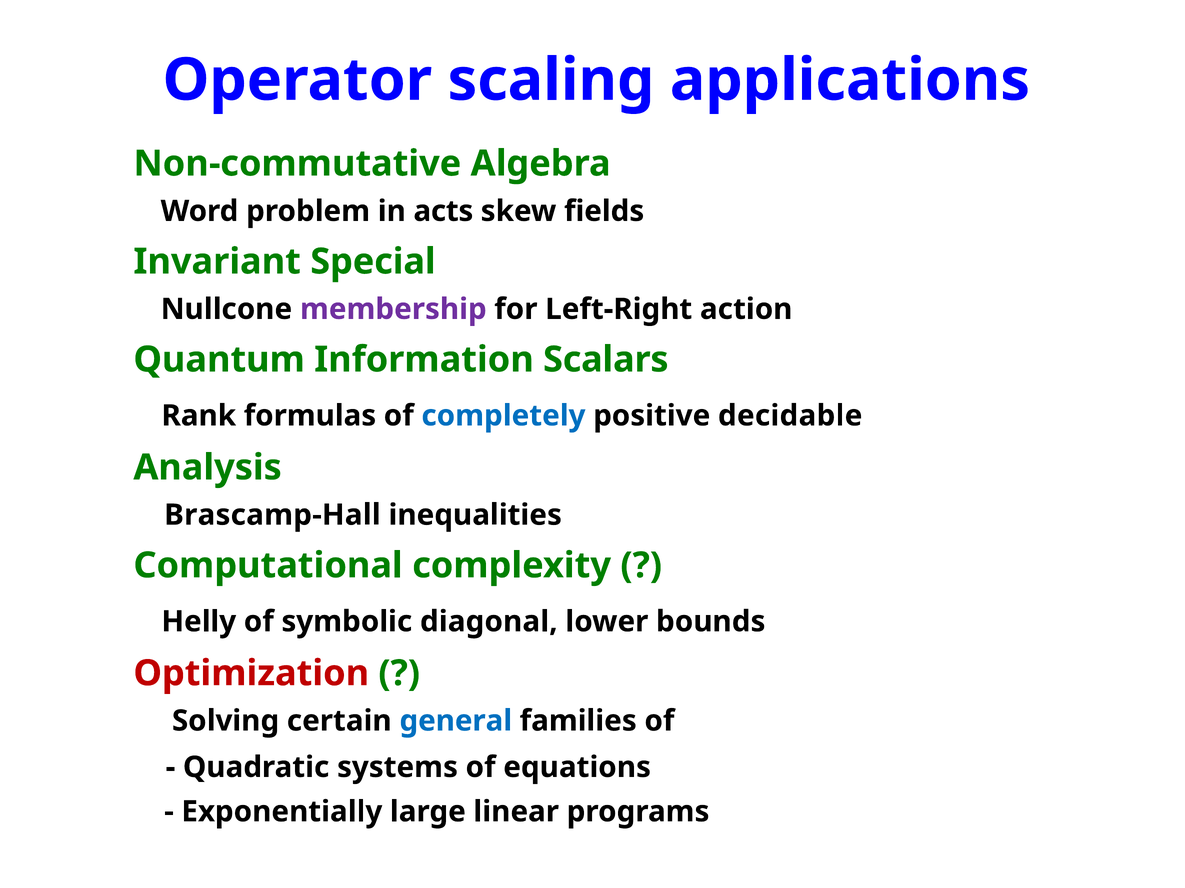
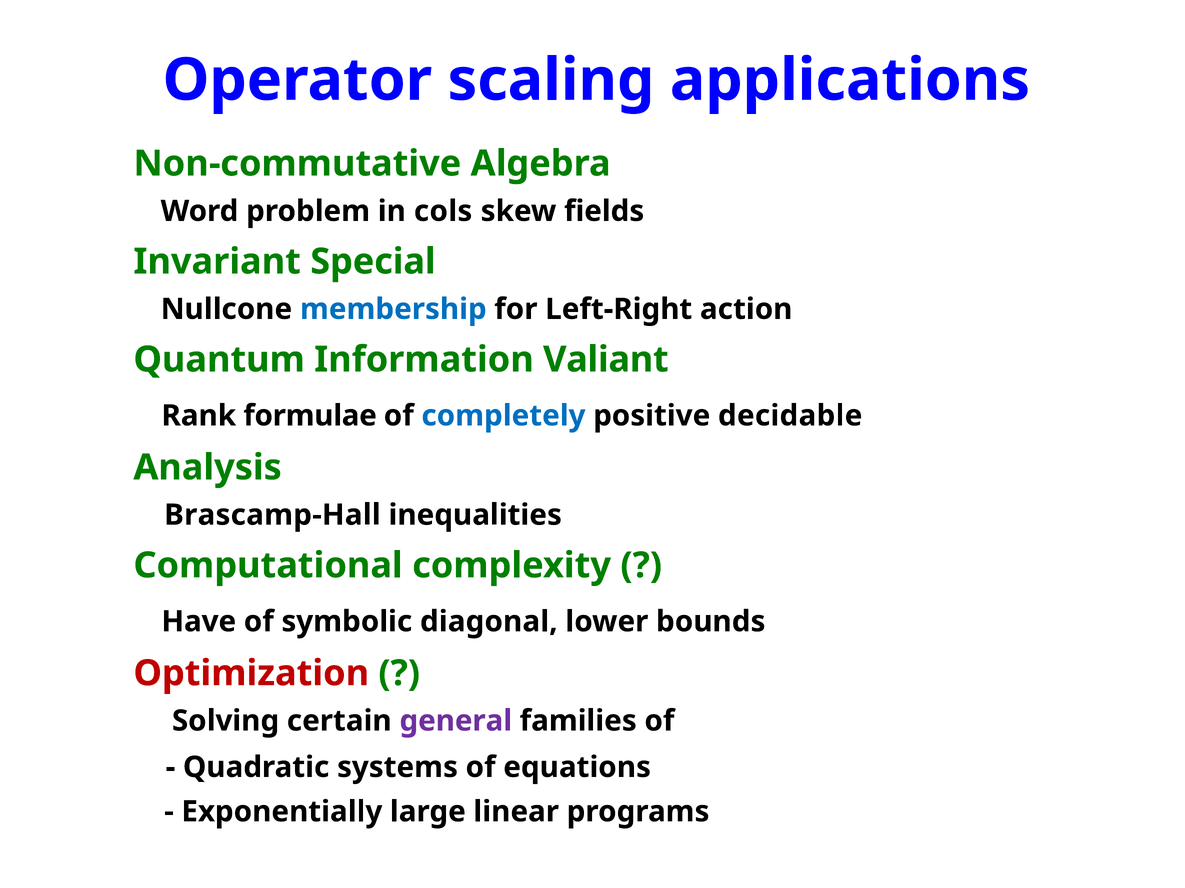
acts: acts -> cols
membership colour: purple -> blue
Scalars: Scalars -> Valiant
formulas: formulas -> formulae
Helly: Helly -> Have
general colour: blue -> purple
